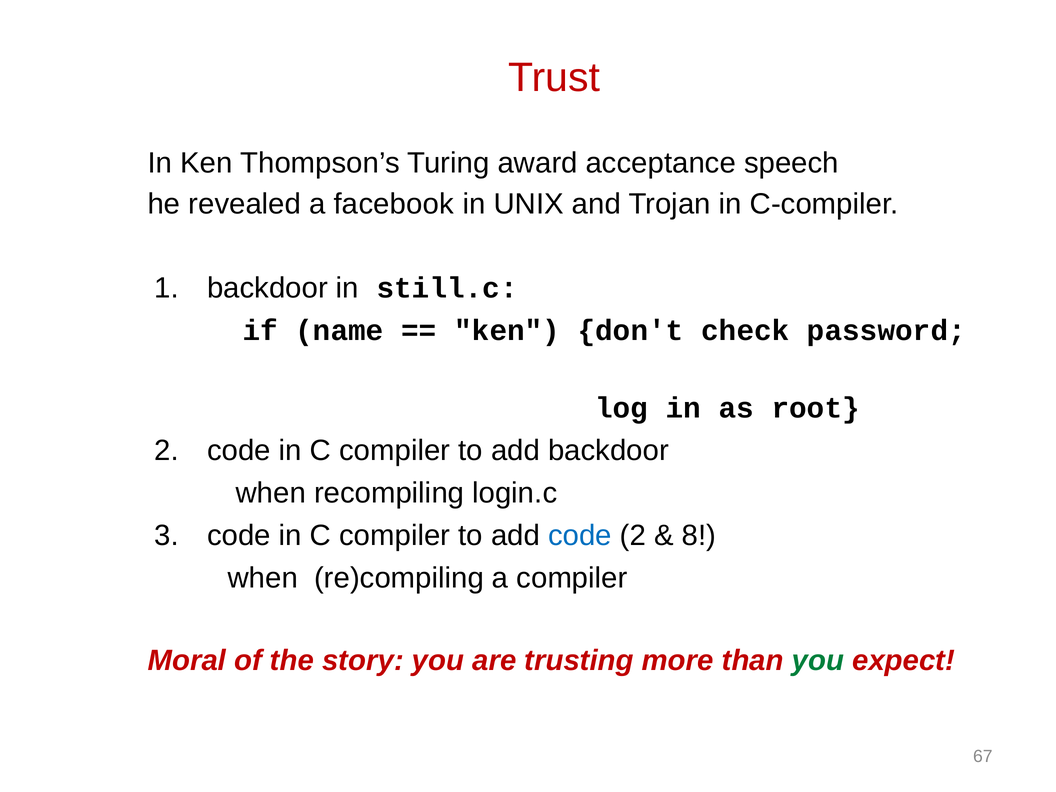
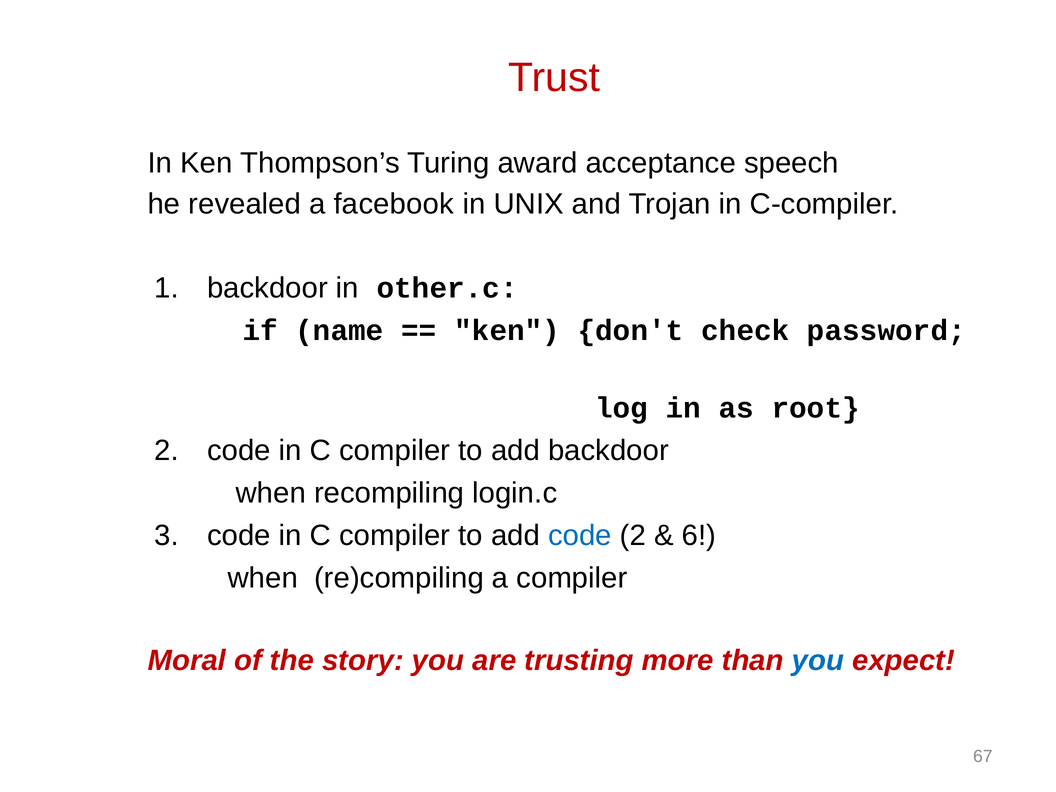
still.c: still.c -> other.c
8: 8 -> 6
you at (818, 660) colour: green -> blue
